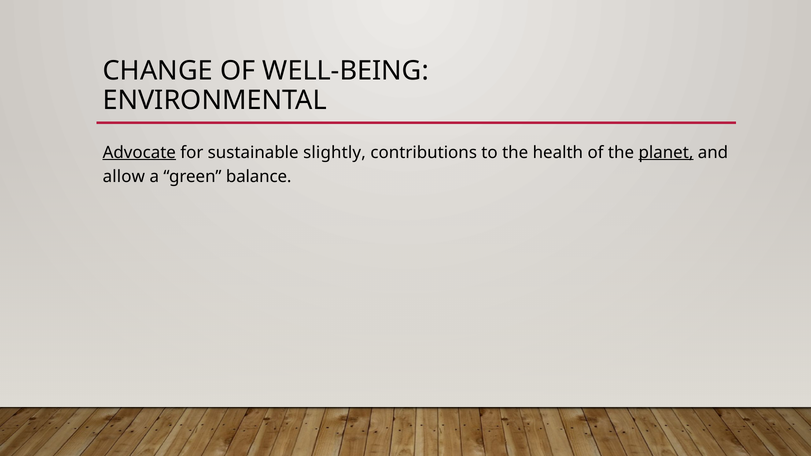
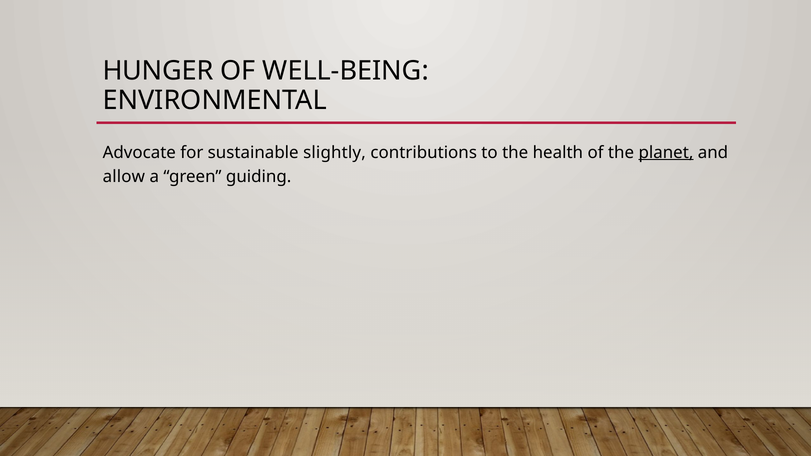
CHANGE: CHANGE -> HUNGER
Advocate underline: present -> none
balance: balance -> guiding
